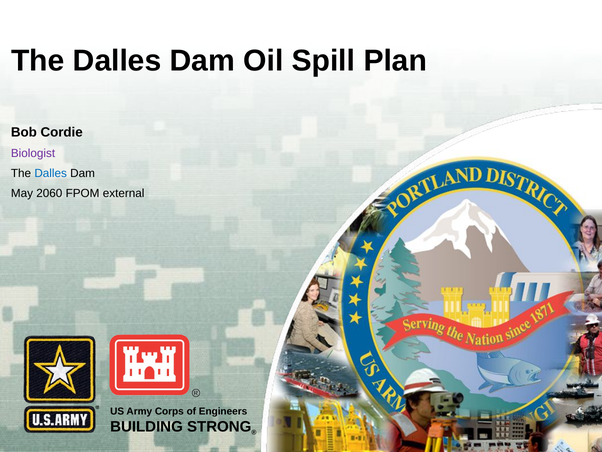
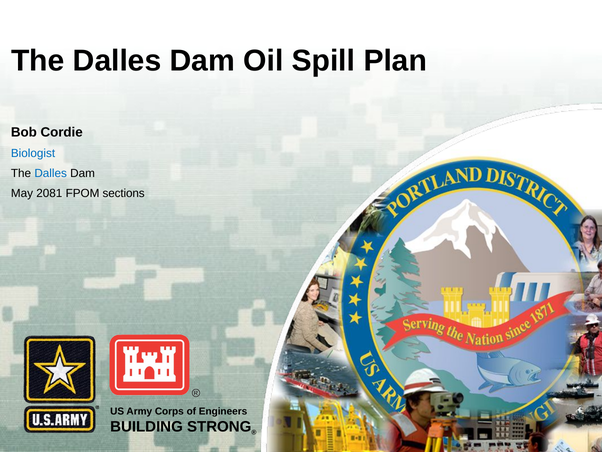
Biologist colour: purple -> blue
2060: 2060 -> 2081
external: external -> sections
